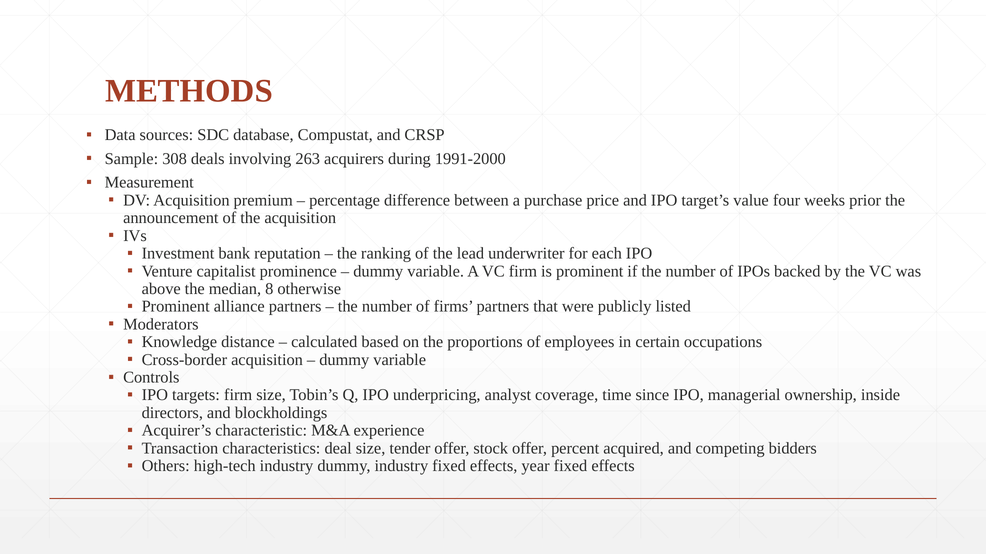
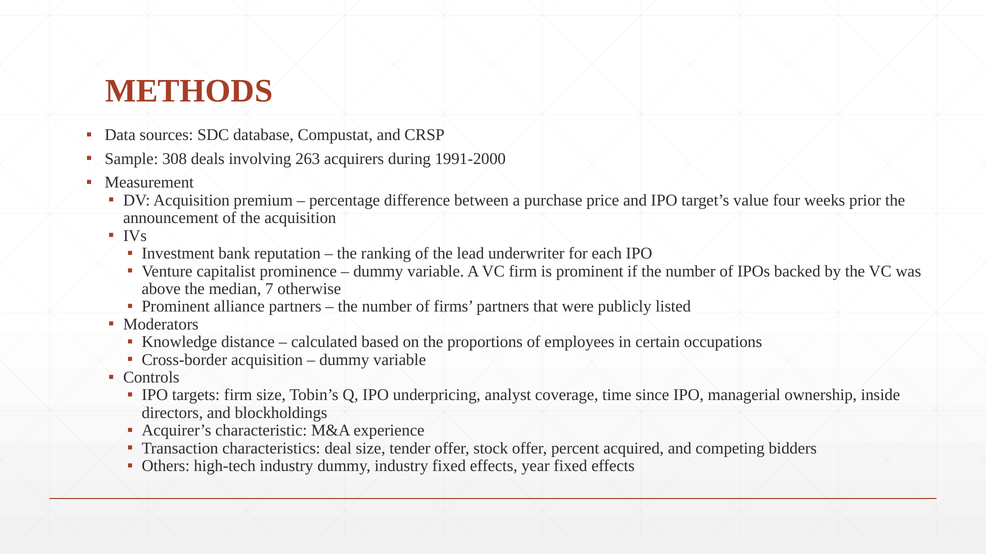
8: 8 -> 7
